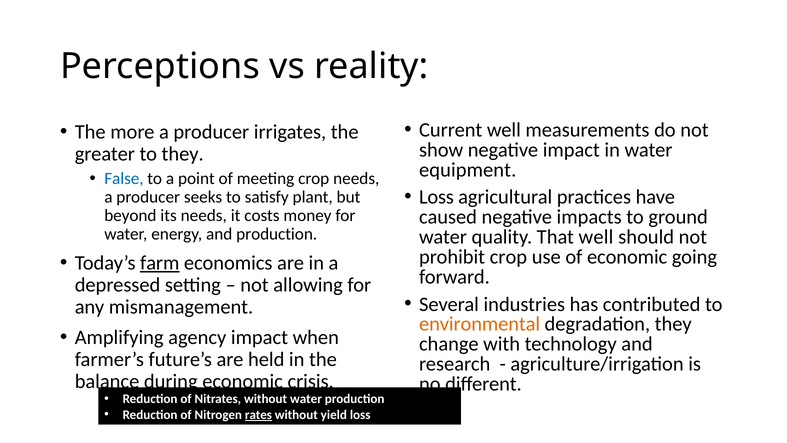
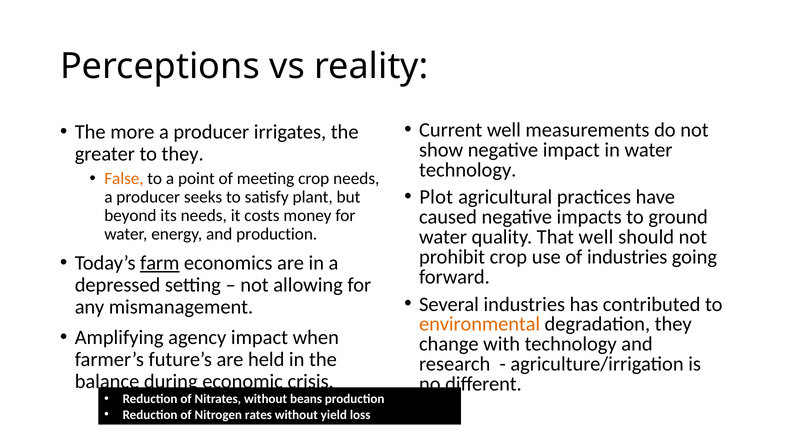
equipment at (468, 170): equipment -> technology
False colour: blue -> orange
Loss at (436, 197): Loss -> Plot
of economic: economic -> industries
without water: water -> beans
rates underline: present -> none
